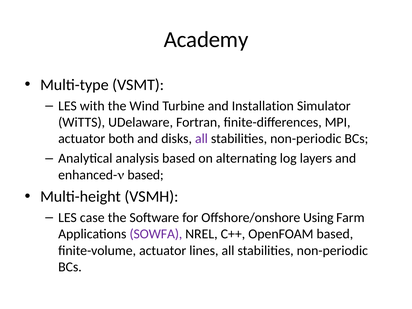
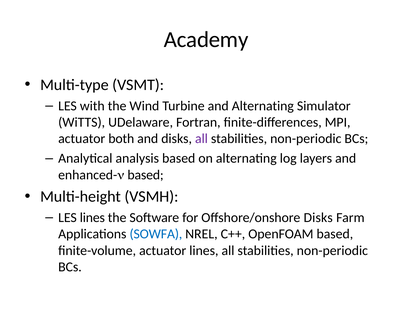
and Installation: Installation -> Alternating
LES case: case -> lines
Offshore/onshore Using: Using -> Disks
SOWFA colour: purple -> blue
